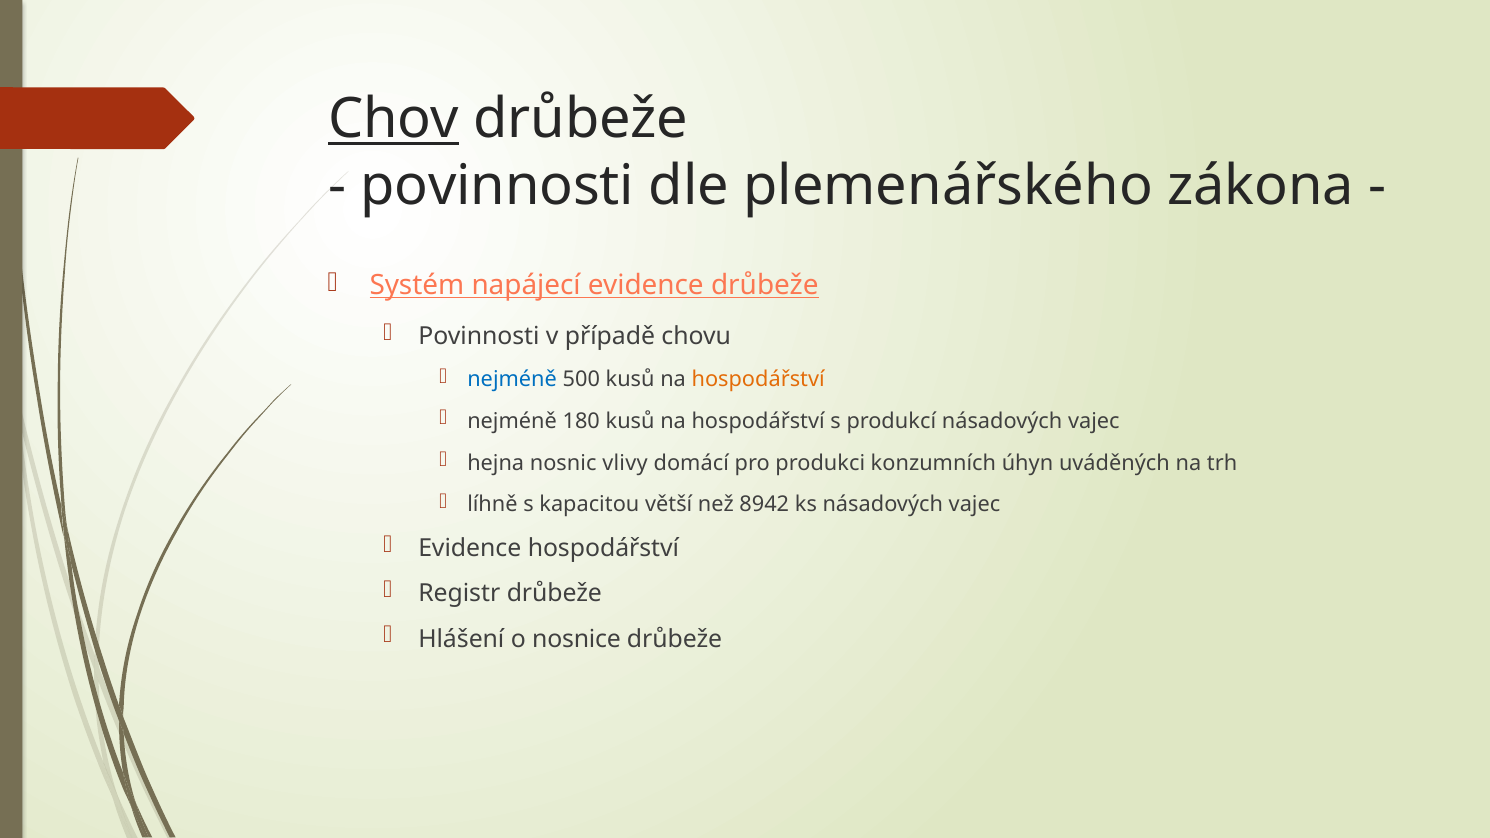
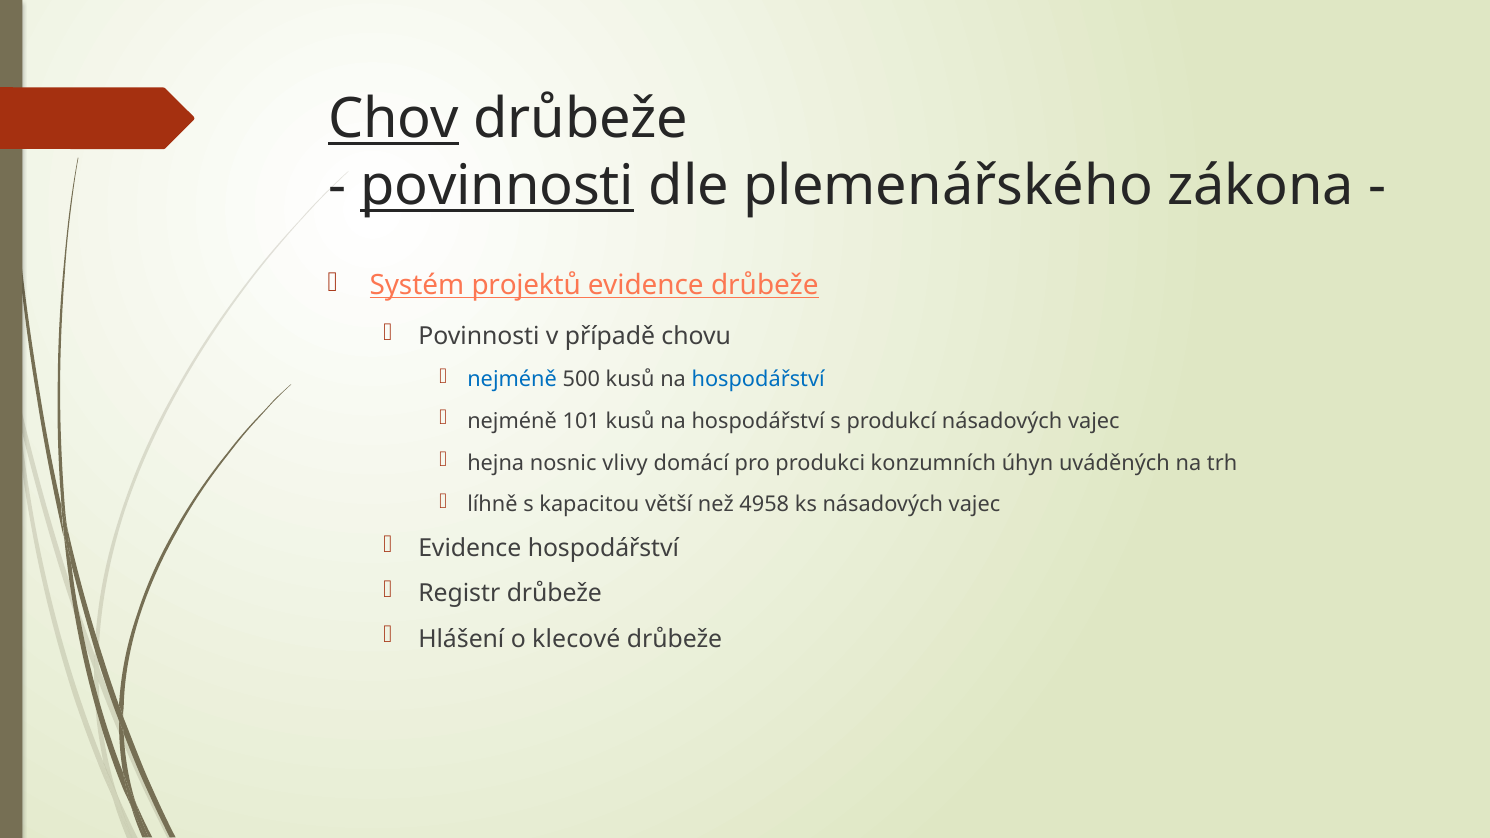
povinnosti at (497, 186) underline: none -> present
napájecí: napájecí -> projektů
hospodářství at (758, 380) colour: orange -> blue
180: 180 -> 101
8942: 8942 -> 4958
nosnice: nosnice -> klecové
